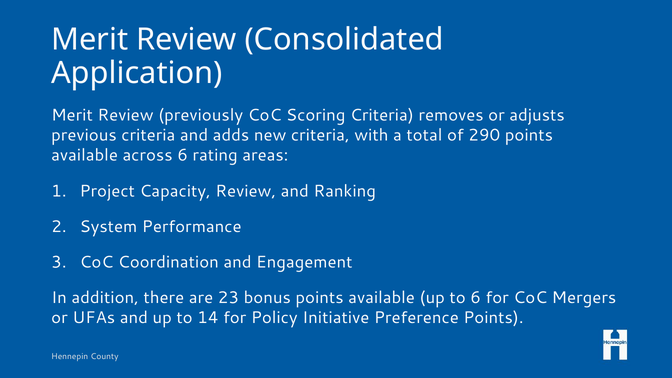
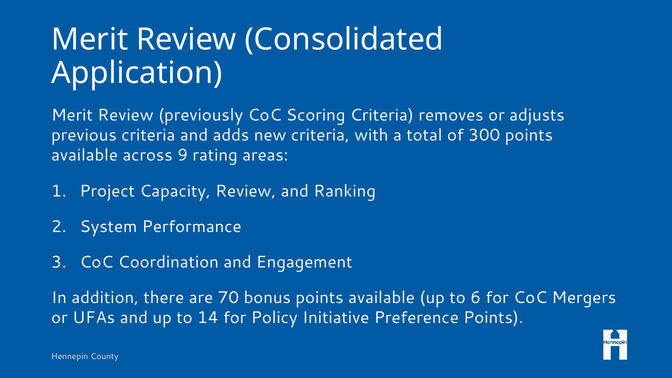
290: 290 -> 300
across 6: 6 -> 9
23: 23 -> 70
